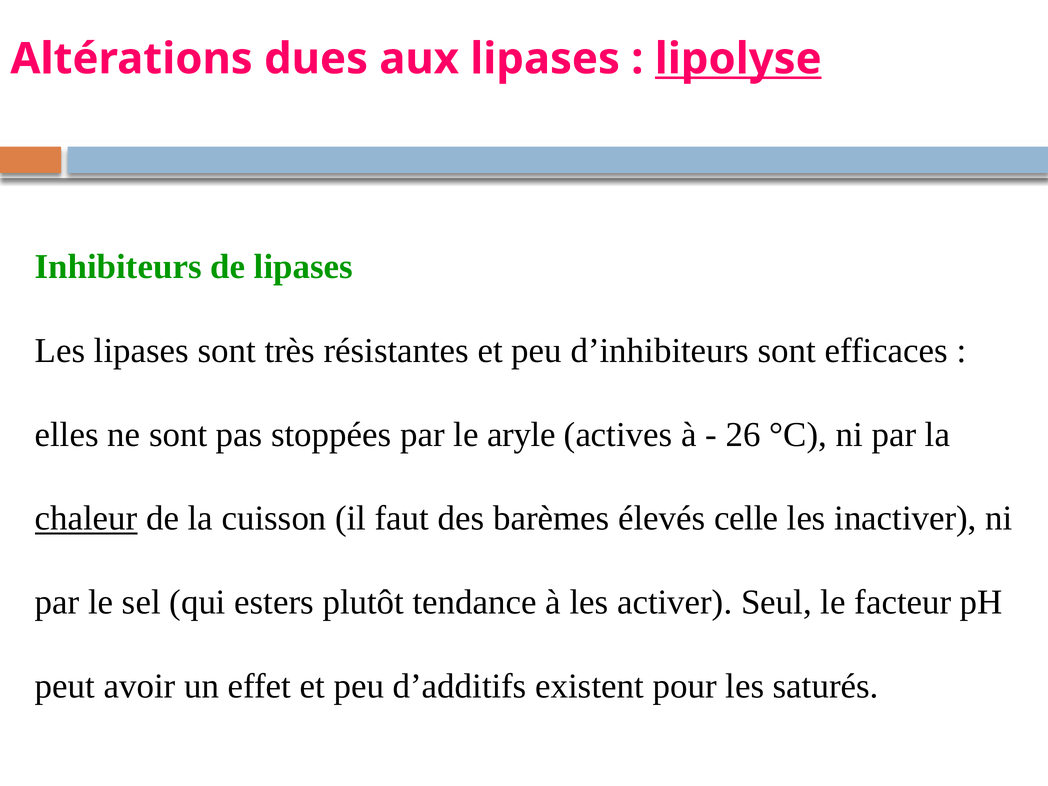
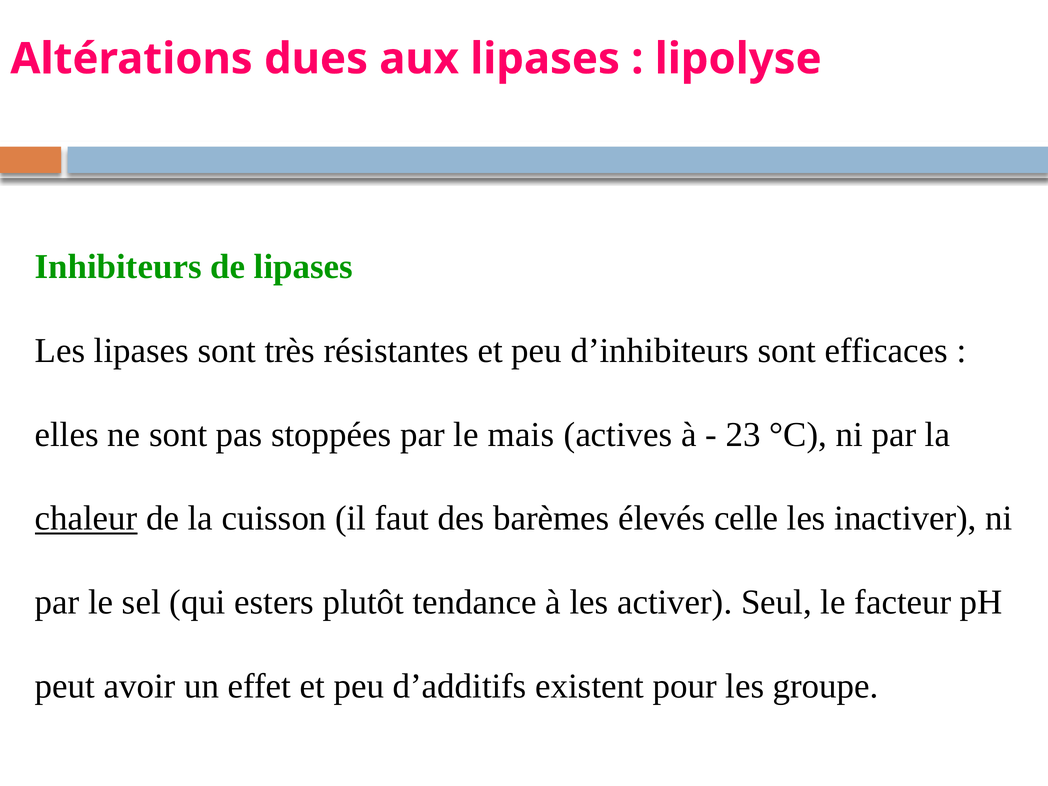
lipolyse underline: present -> none
aryle: aryle -> mais
26: 26 -> 23
saturés: saturés -> groupe
